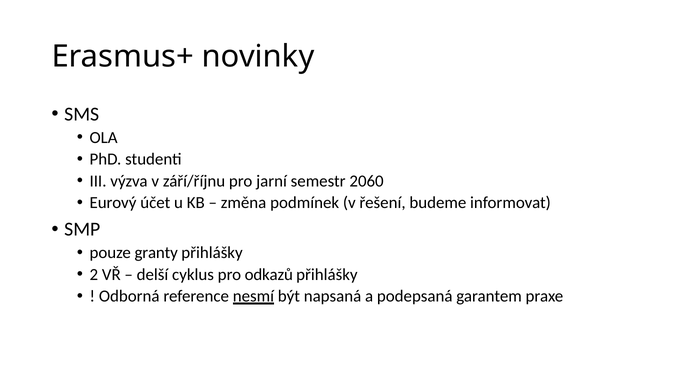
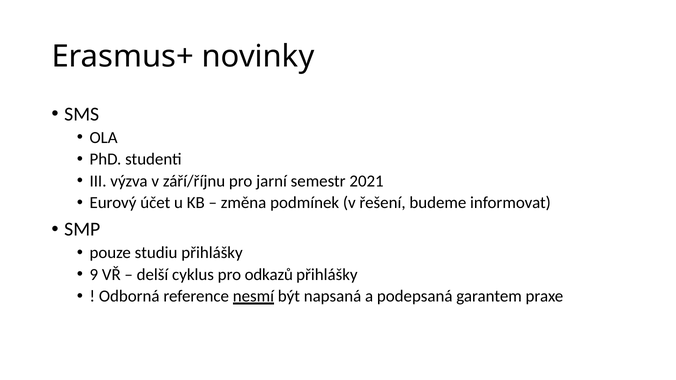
2060: 2060 -> 2021
granty: granty -> studiu
2: 2 -> 9
